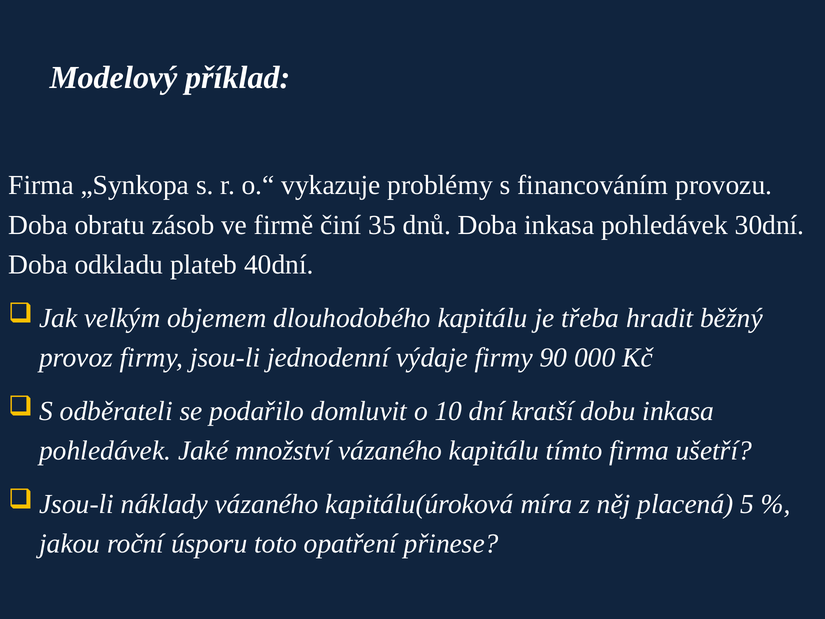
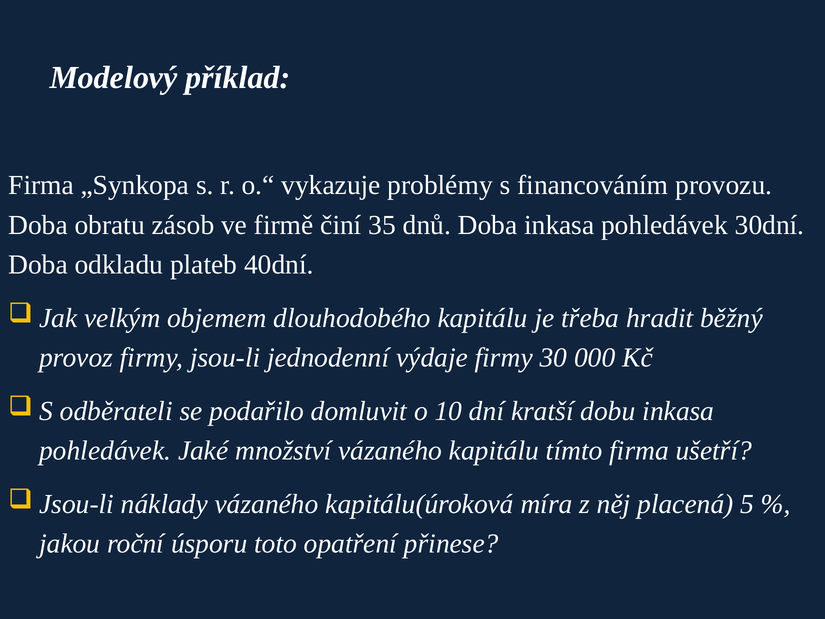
90: 90 -> 30
